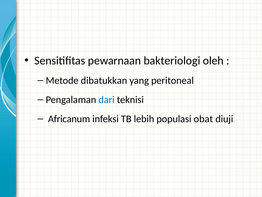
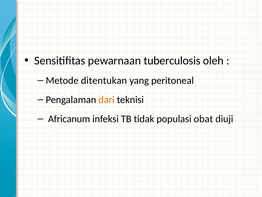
bakteriologi: bakteriologi -> tuberculosis
dibatukkan: dibatukkan -> ditentukan
dari colour: blue -> orange
lebih: lebih -> tidak
